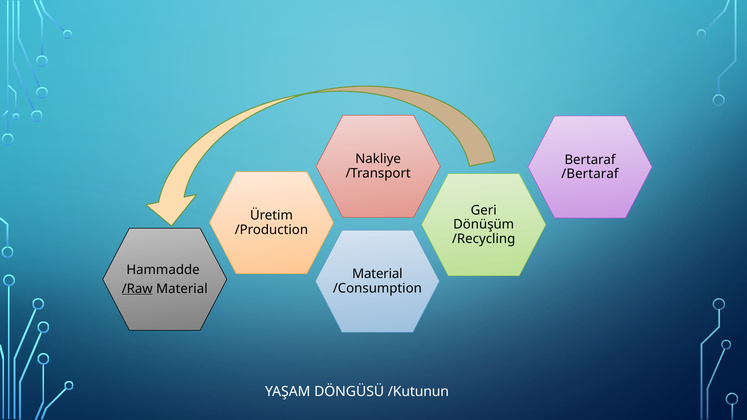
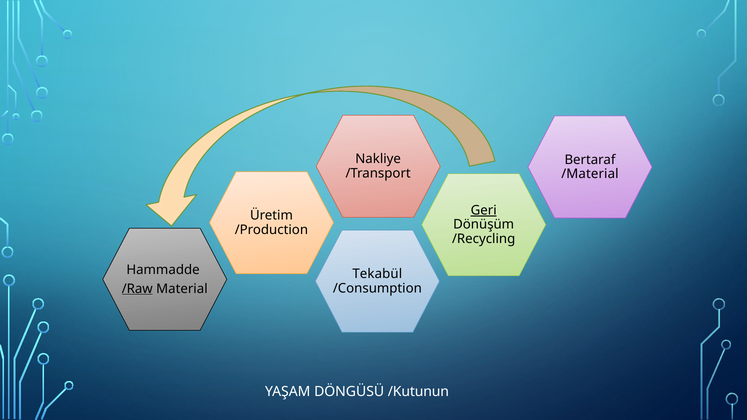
/Bertaraf: /Bertaraf -> /Material
Geri underline: none -> present
Material at (377, 274): Material -> Tekabül
